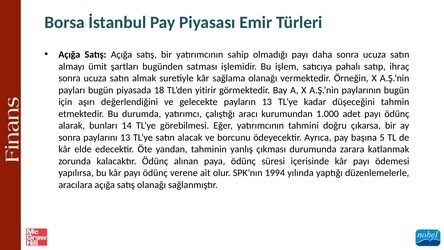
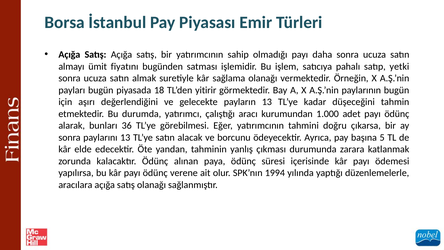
şartları: şartları -> fiyatını
ihraç: ihraç -> yetki
14: 14 -> 36
